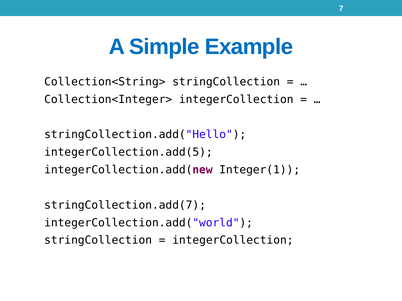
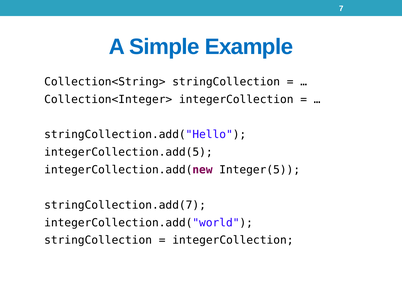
Integer(1: Integer(1 -> Integer(5
